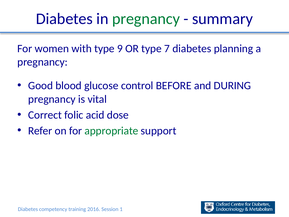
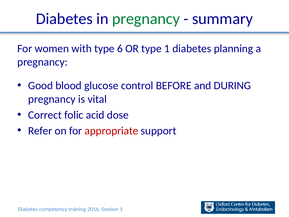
9: 9 -> 6
type 7: 7 -> 1
appropriate colour: green -> red
